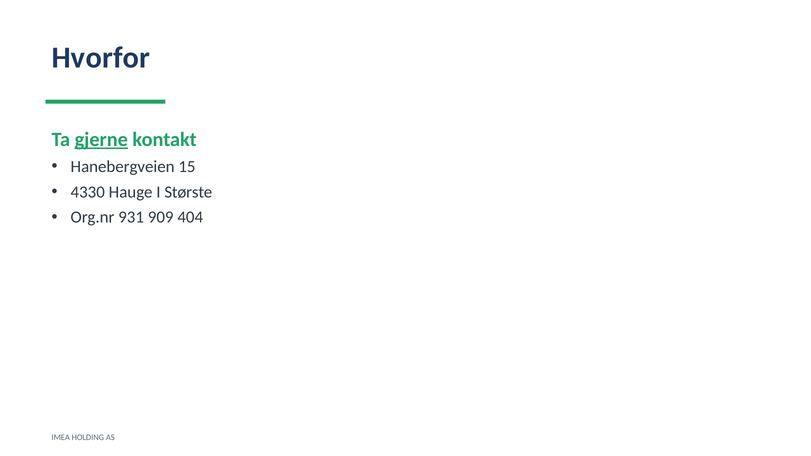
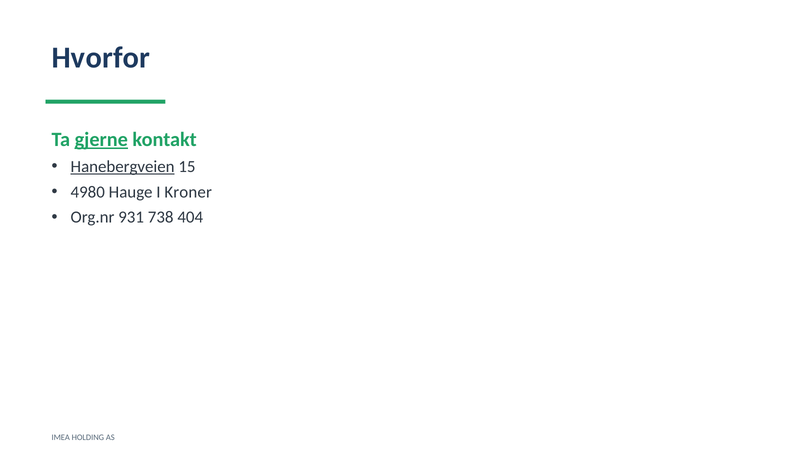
Hanebergveien underline: none -> present
4330: 4330 -> 4980
Største: Største -> Kroner
909: 909 -> 738
